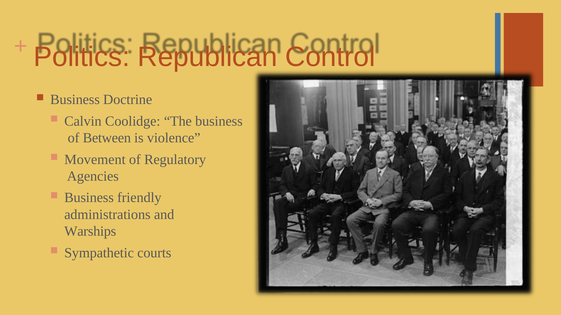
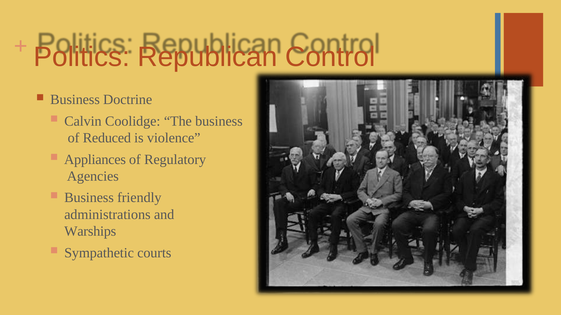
Between: Between -> Reduced
Movement: Movement -> Appliances
